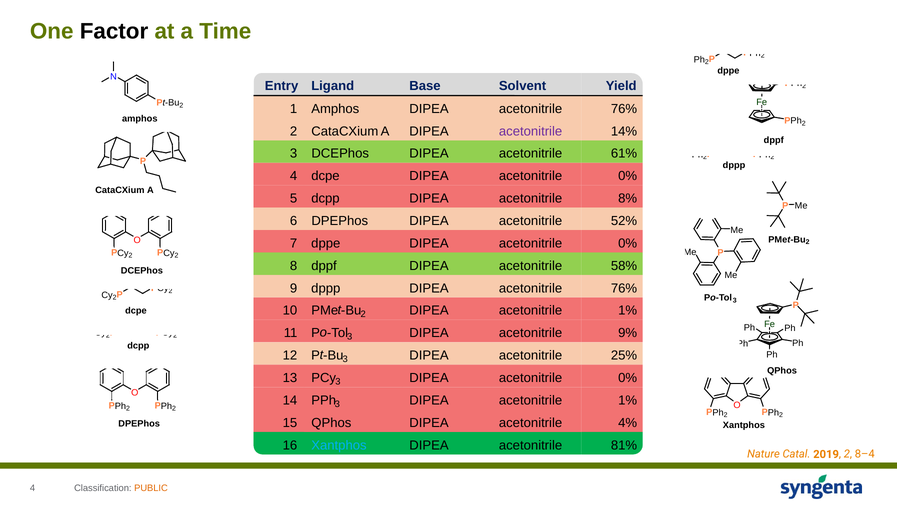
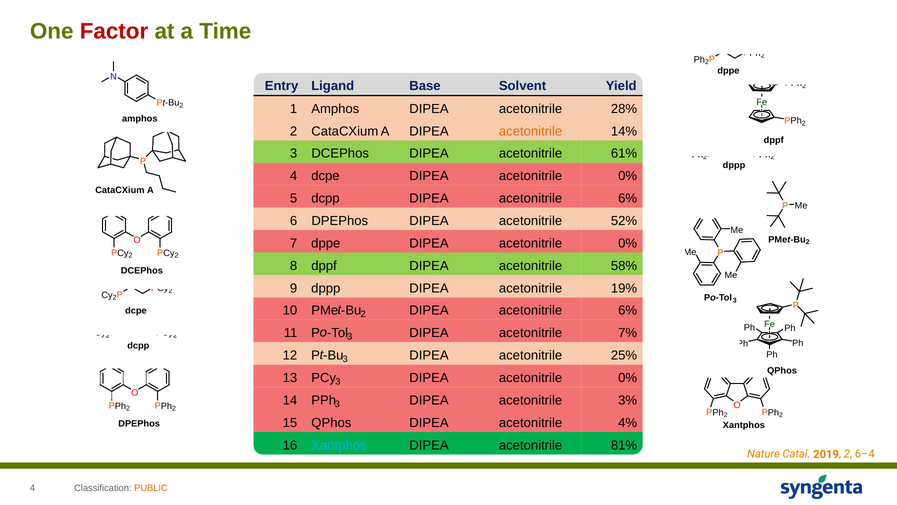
Factor colour: black -> red
Amphos DIPEA acetonitrile 76%: 76% -> 28%
acetonitrile at (531, 131) colour: purple -> orange
dcpp DIPEA acetonitrile 8%: 8% -> 6%
dppp DIPEA acetonitrile 76%: 76% -> 19%
2 DIPEA acetonitrile 1%: 1% -> 6%
9%: 9% -> 7%
3 DIPEA acetonitrile 1%: 1% -> 3%
8–4: 8–4 -> 6–4
